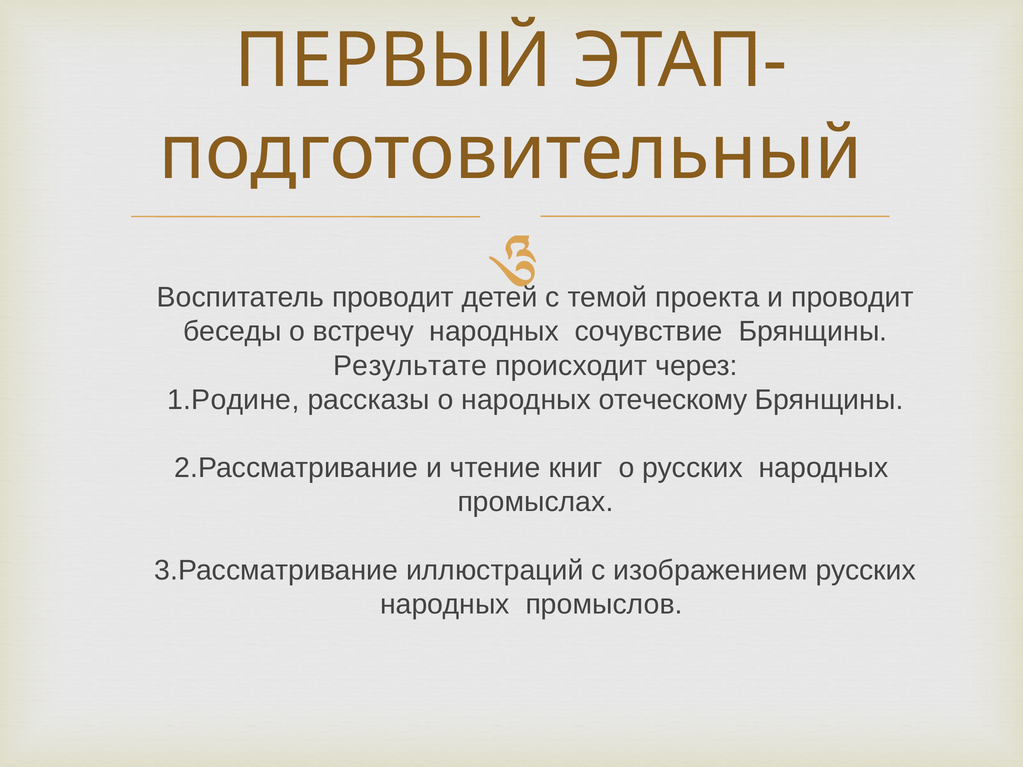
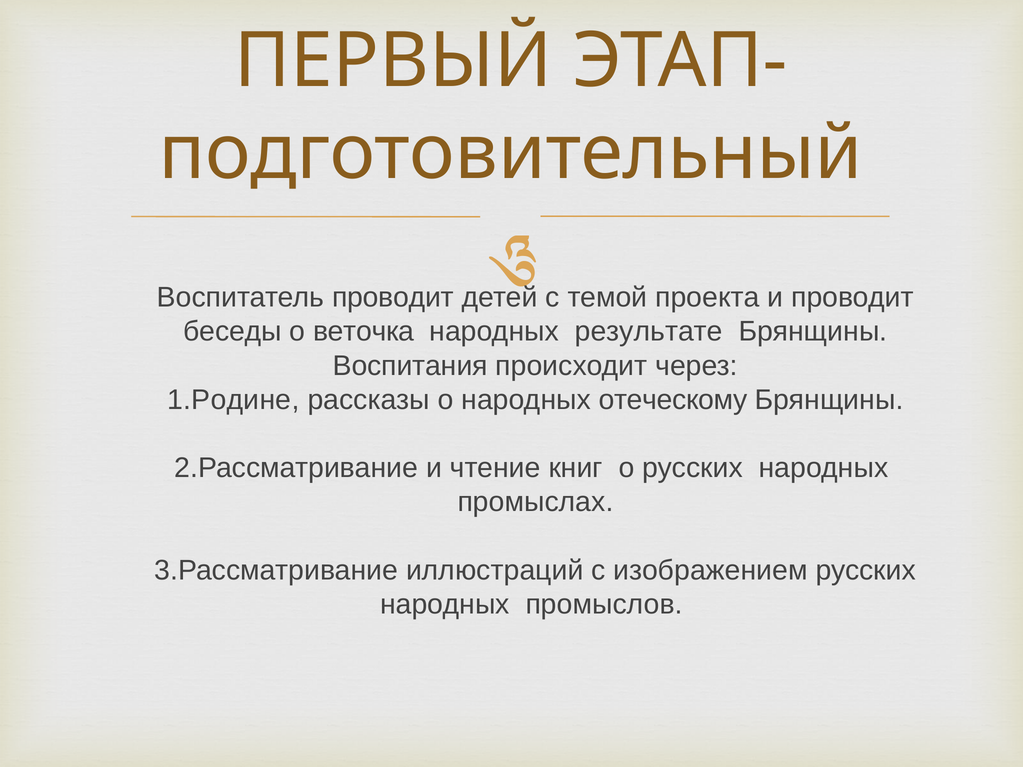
встречу: встречу -> веточка
сочувствие: сочувствие -> результате
Результате: Результате -> Воспитания
